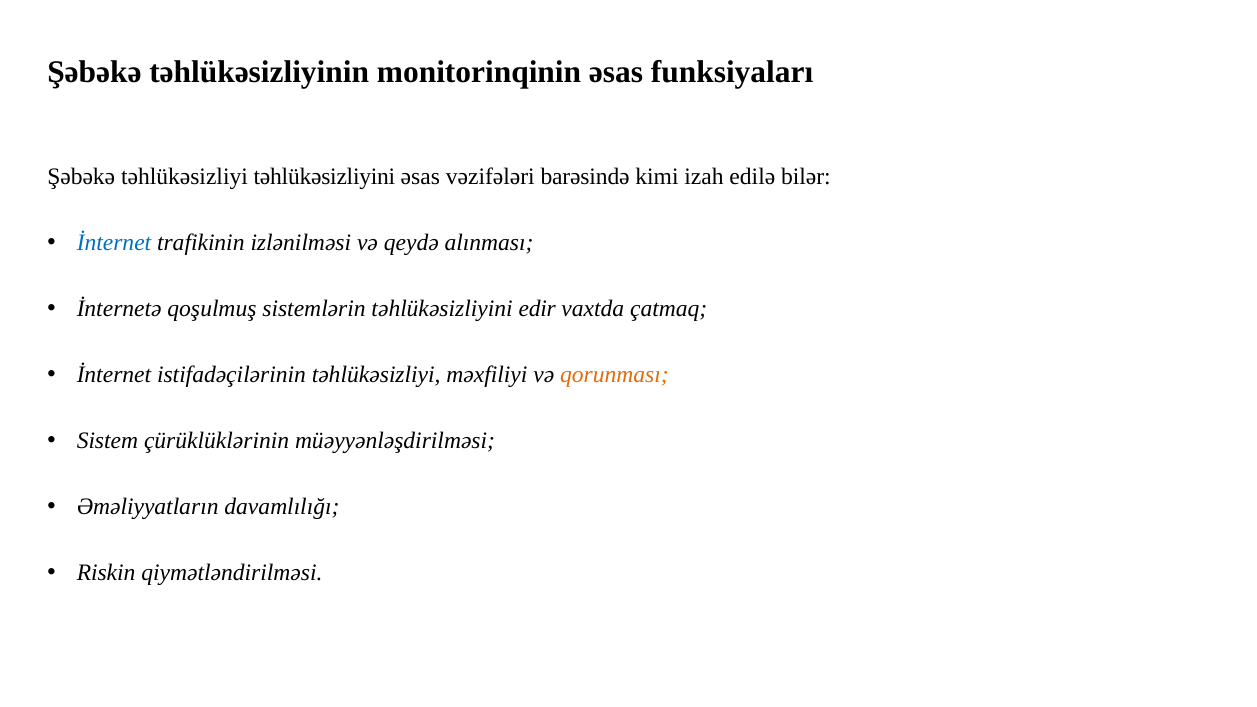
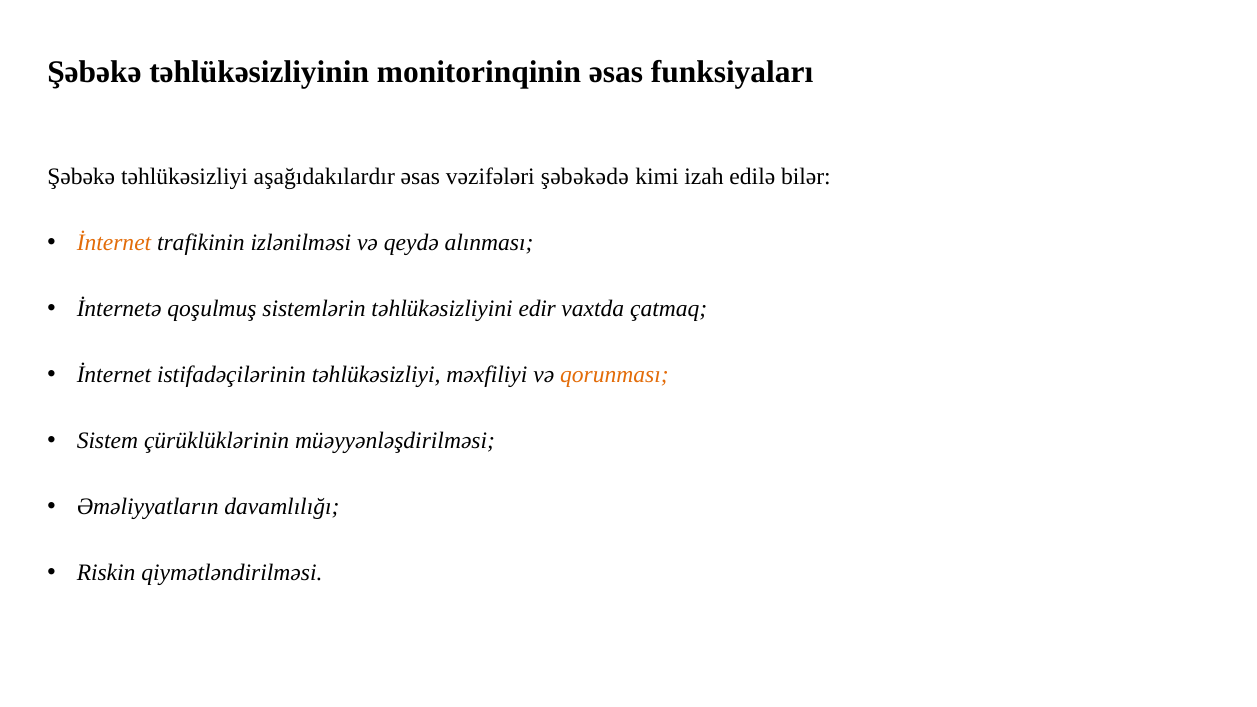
təhlükəsizliyi təhlükəsizliyini: təhlükəsizliyini -> aşağıdakılardır
barəsində: barəsində -> şəbəkədə
İnternet at (114, 243) colour: blue -> orange
